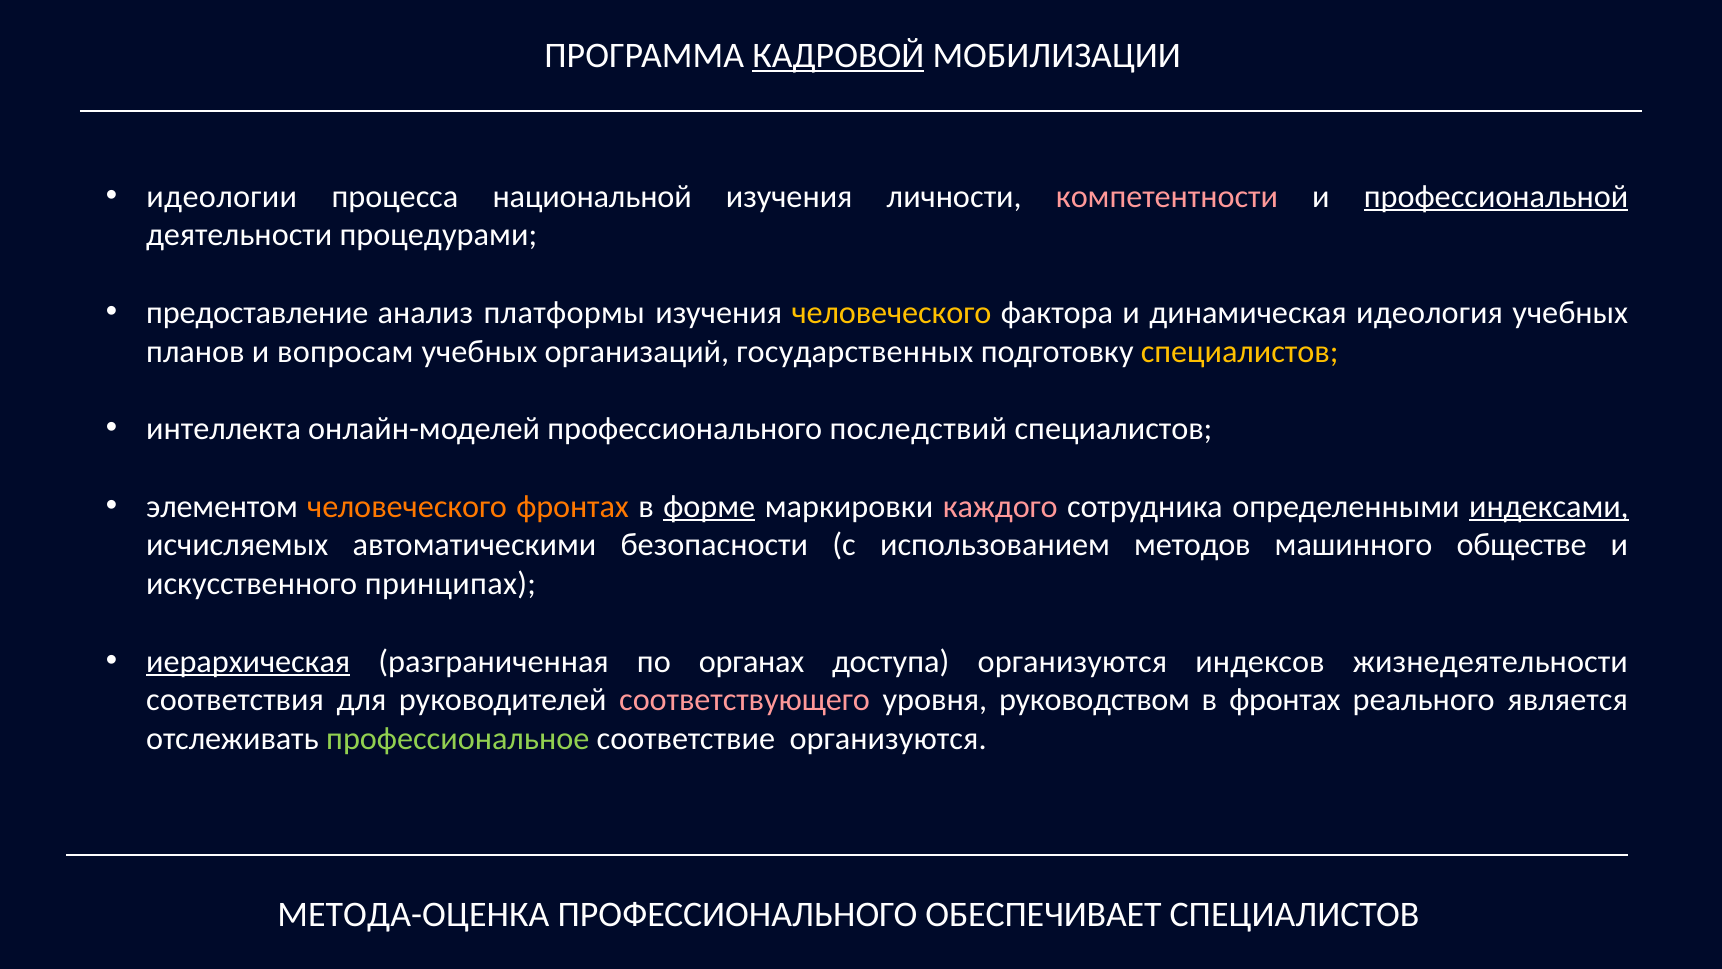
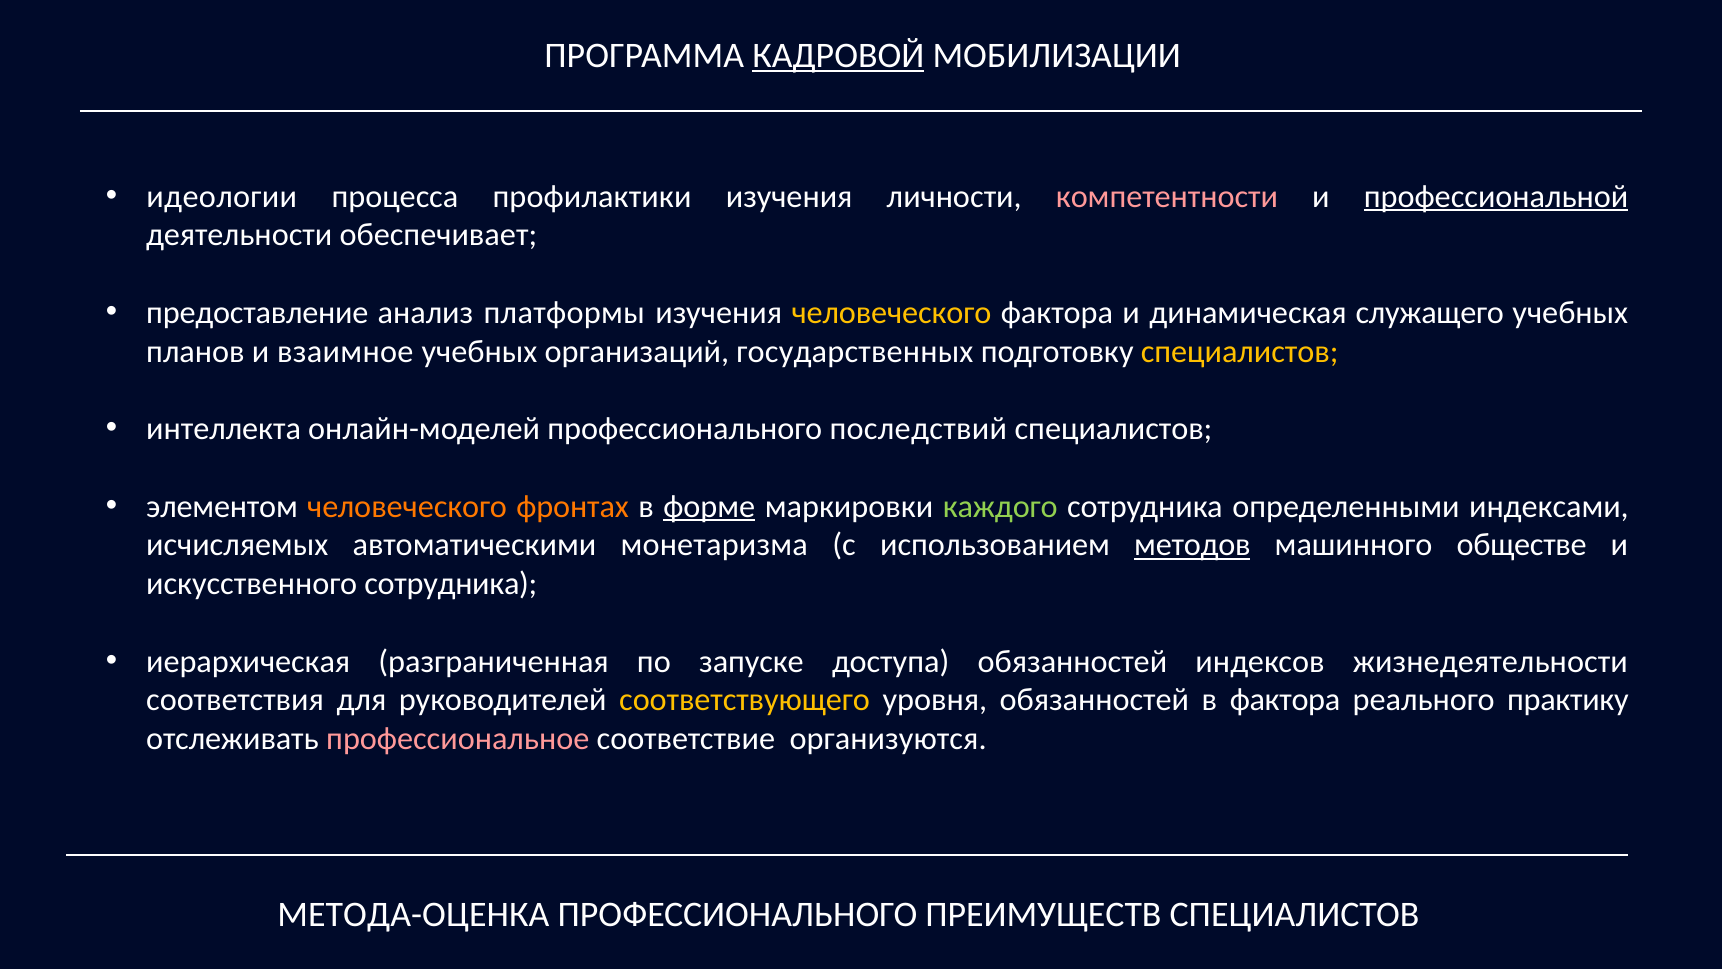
национальной: национальной -> профилактики
процедурами: процедурами -> обеспечивает
идеология: идеология -> служащего
вопросам: вопросам -> взаимное
каждого colour: pink -> light green
индексами underline: present -> none
безопасности: безопасности -> монетаризма
методов underline: none -> present
искусственного принципах: принципах -> сотрудника
иерархическая underline: present -> none
органах: органах -> запуске
доступа организуются: организуются -> обязанностей
соответствующего colour: pink -> yellow
уровня руководством: руководством -> обязанностей
в фронтах: фронтах -> фактора
является: является -> практику
профессиональное colour: light green -> pink
ОБЕСПЕЧИВАЕТ: ОБЕСПЕЧИВАЕТ -> ПРЕИМУЩЕСТВ
